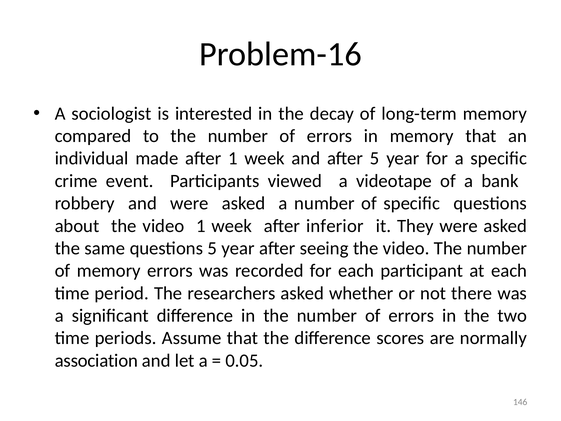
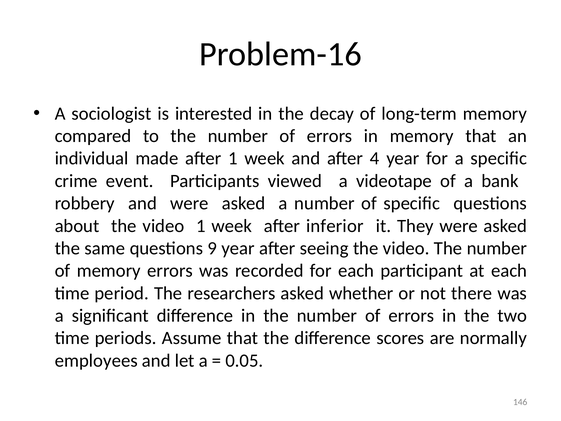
after 5: 5 -> 4
questions 5: 5 -> 9
association: association -> employees
